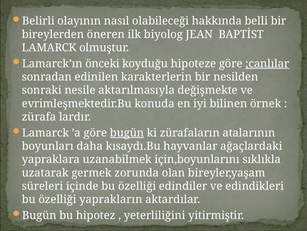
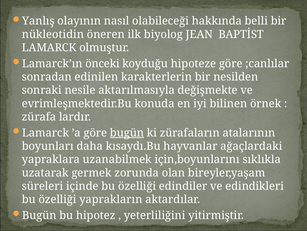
Belirli: Belirli -> Yanlış
bireylerden: bireylerden -> nükleotidin
;canlılar underline: present -> none
